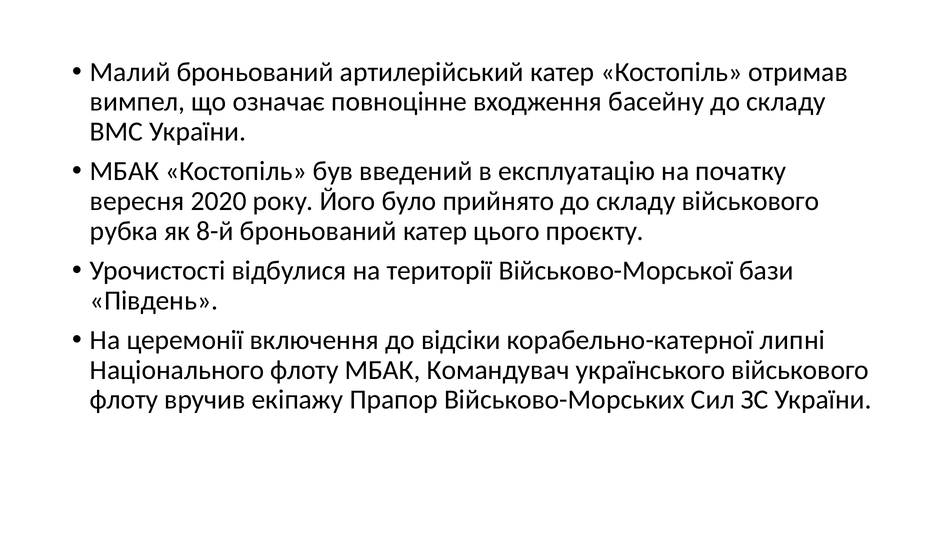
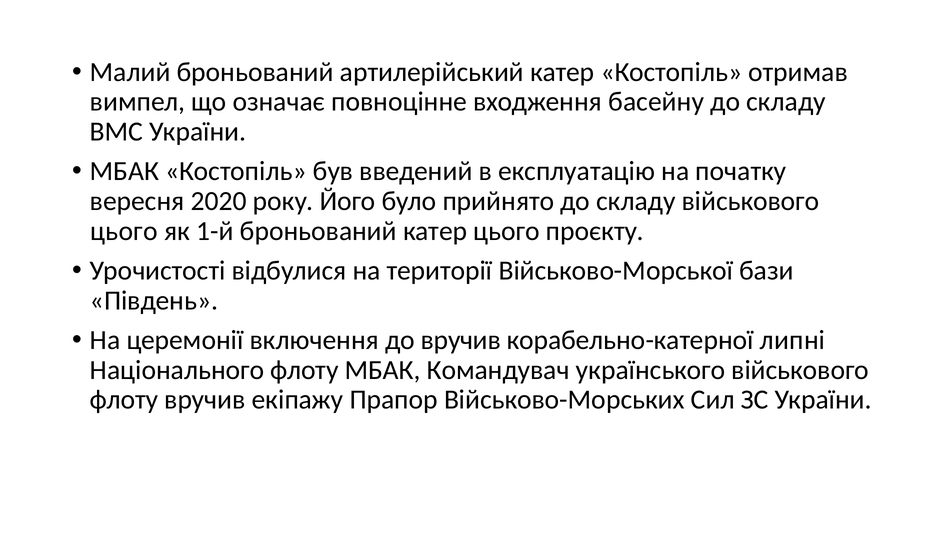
рубка at (124, 231): рубка -> цього
8-й: 8-й -> 1-й
до відсіки: відсіки -> вручив
